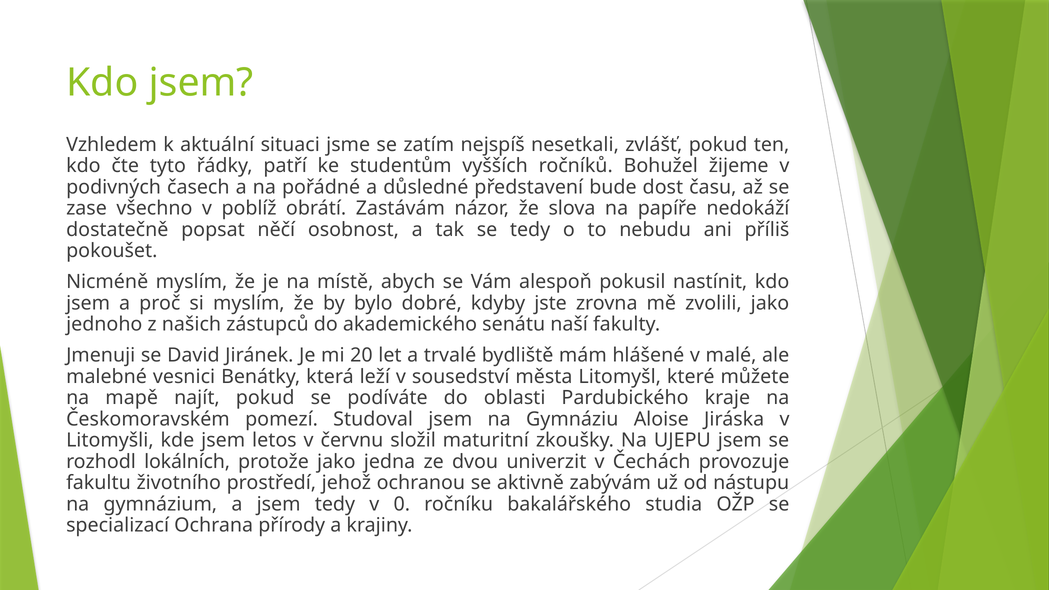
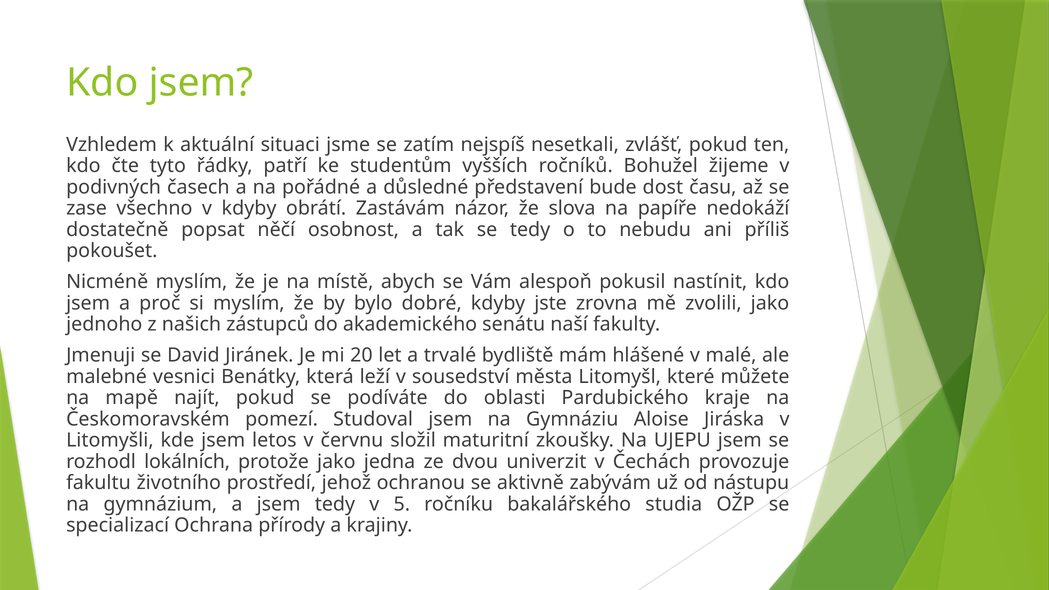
v poblíž: poblíž -> kdyby
0: 0 -> 5
